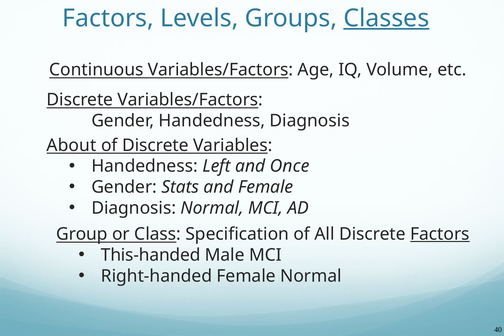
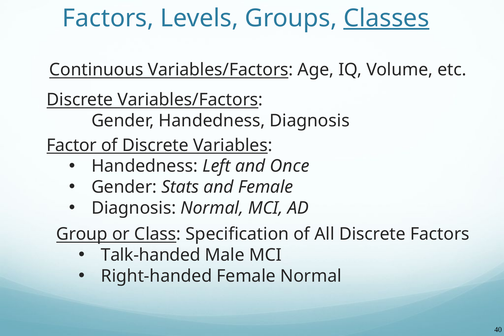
About: About -> Factor
Factors at (440, 234) underline: present -> none
This-handed: This-handed -> Talk-handed
